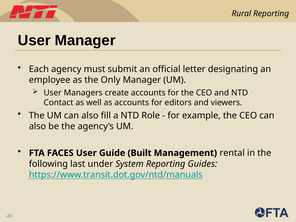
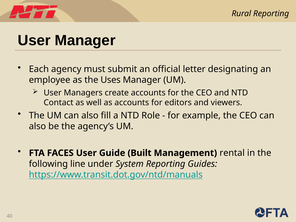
Only: Only -> Uses
last: last -> line
